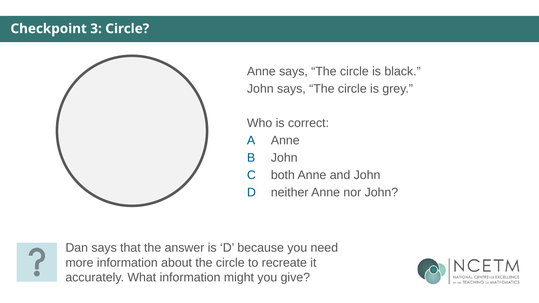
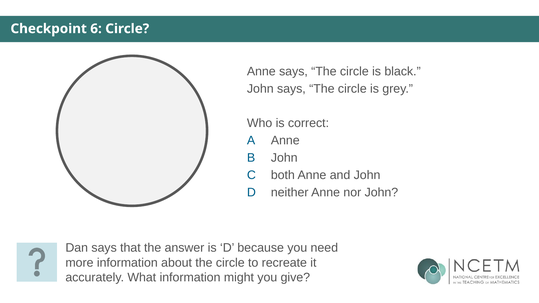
3: 3 -> 6
